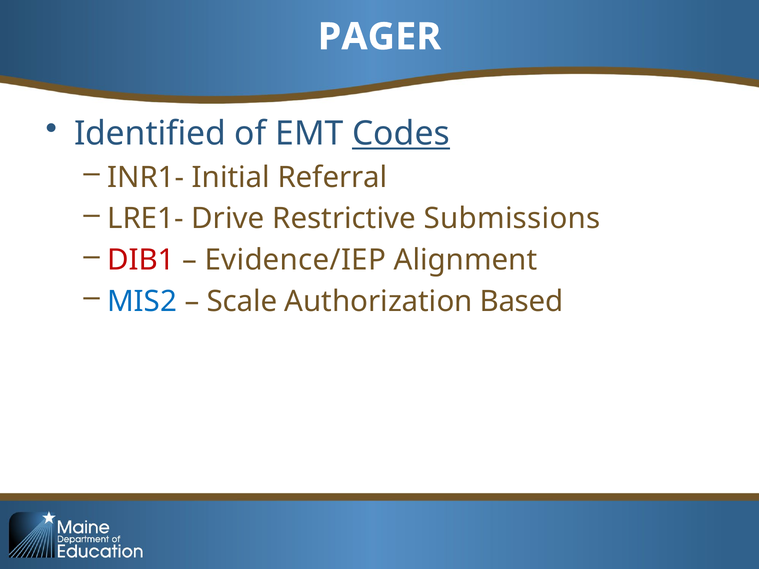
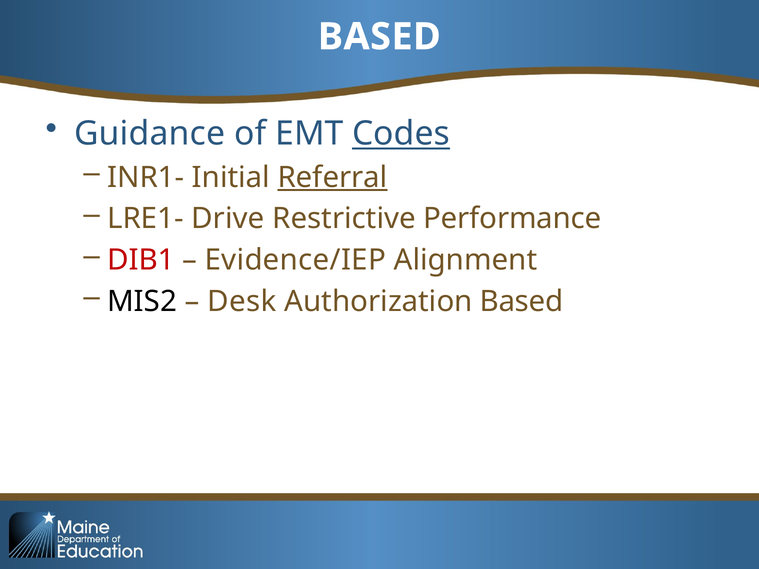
PAGER at (380, 37): PAGER -> BASED
Identified: Identified -> Guidance
Referral underline: none -> present
Submissions: Submissions -> Performance
MIS2 colour: blue -> black
Scale: Scale -> Desk
